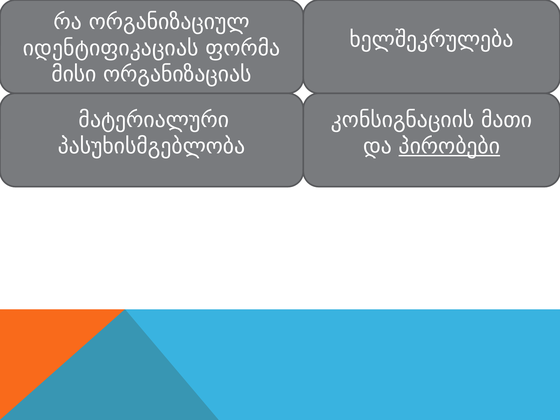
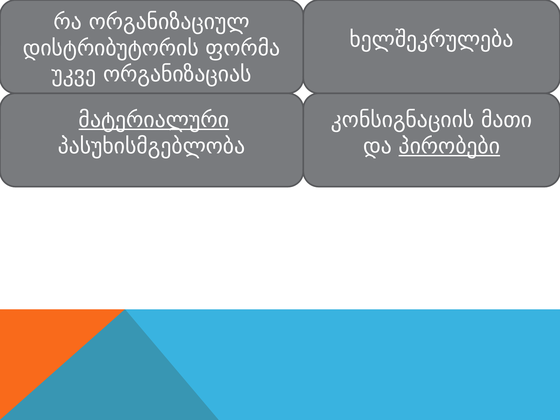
იდენტიფიკაციას: იდენტიფიკაციას -> დისტრიბუტორის
მისი: მისი -> უკვე
მატერიალური underline: none -> present
